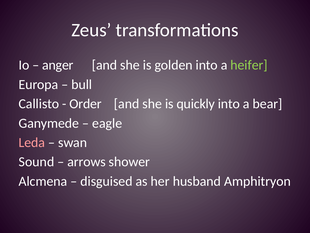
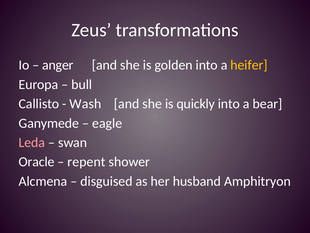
heifer colour: light green -> yellow
Order: Order -> Wash
Sound: Sound -> Oracle
arrows: arrows -> repent
